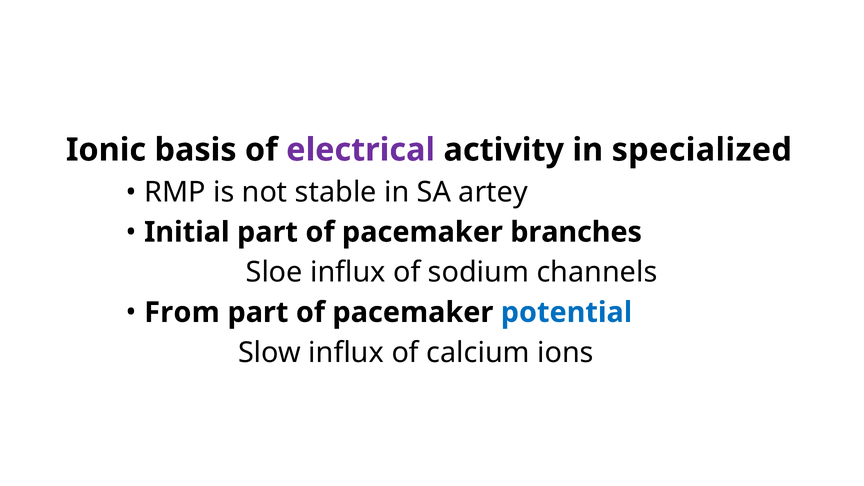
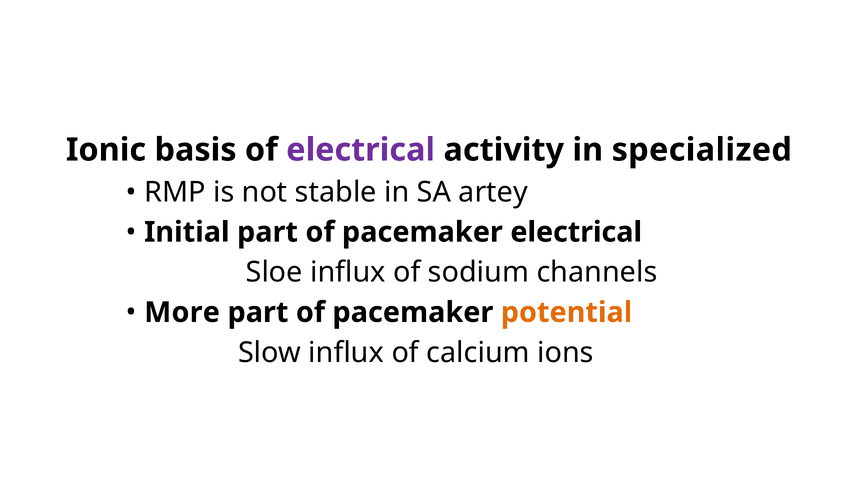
pacemaker branches: branches -> electrical
From: From -> More
potential colour: blue -> orange
